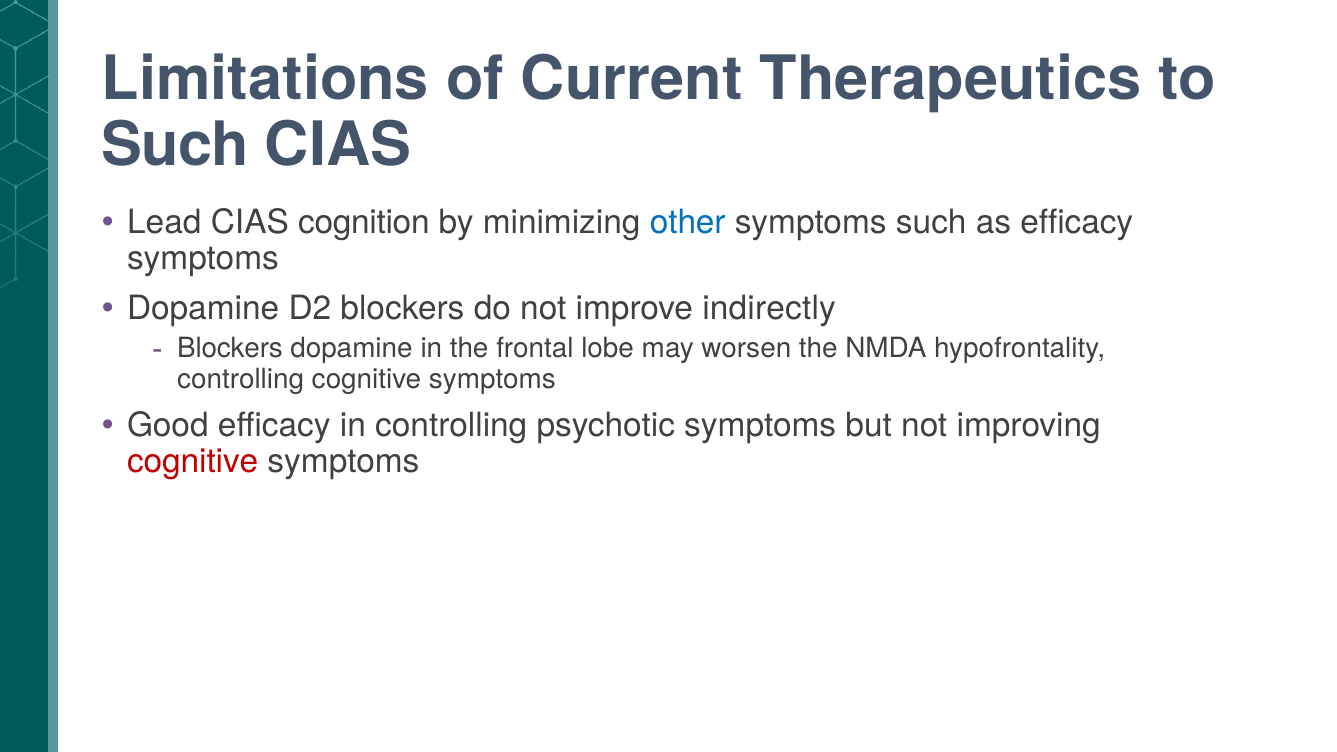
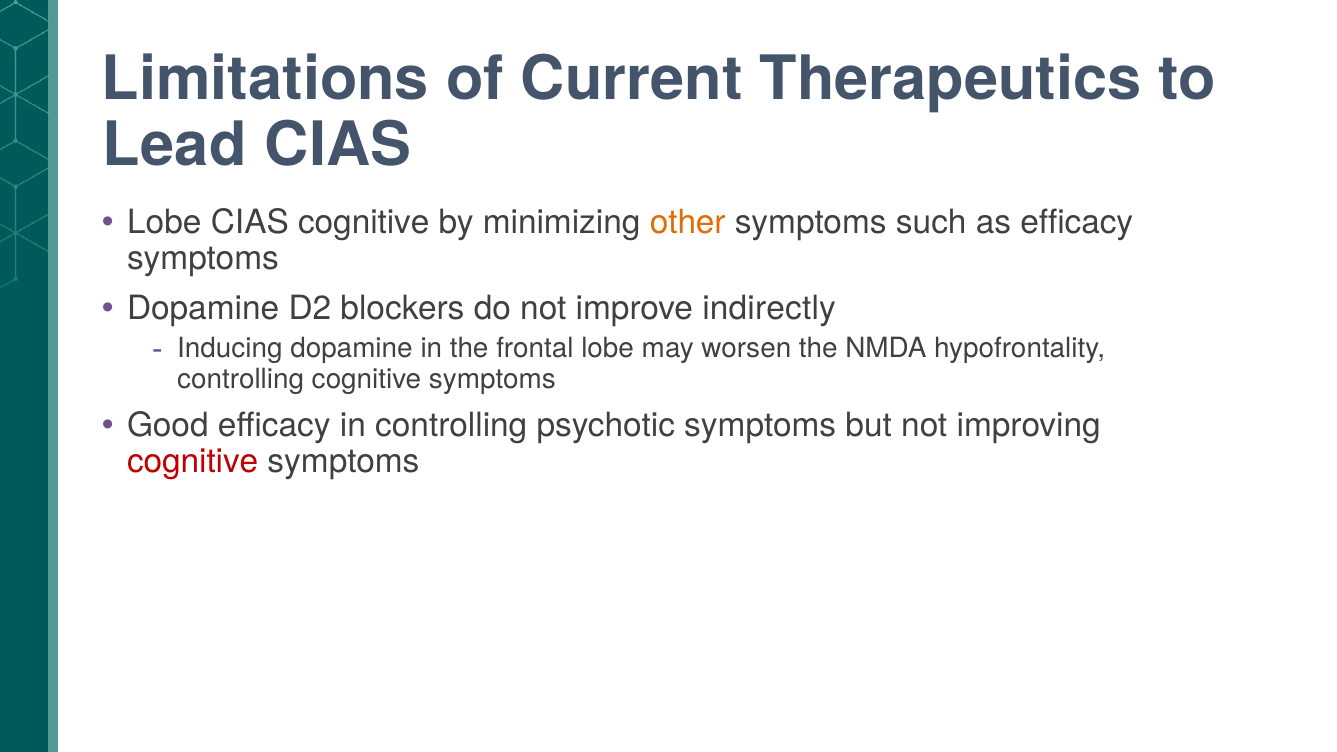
Such at (175, 145): Such -> Lead
Lead at (164, 223): Lead -> Lobe
CIAS cognition: cognition -> cognitive
other colour: blue -> orange
Blockers at (230, 349): Blockers -> Inducing
